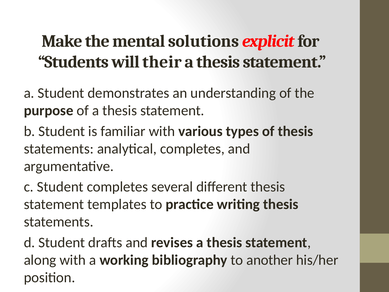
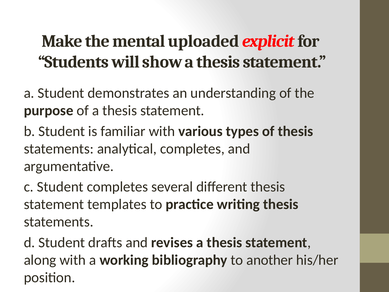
solutions: solutions -> uploaded
their: their -> show
